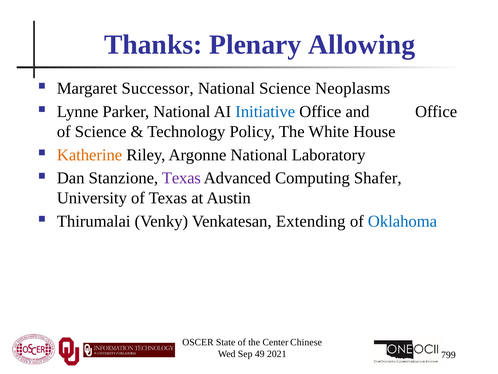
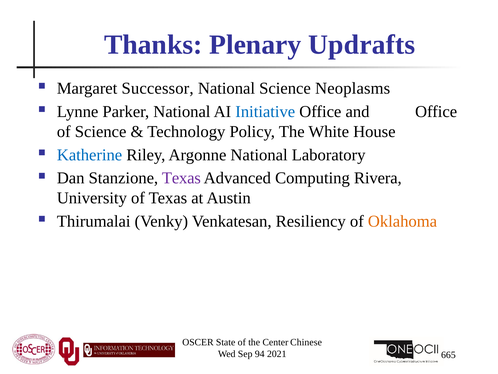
Allowing: Allowing -> Updrafts
Katherine colour: orange -> blue
Shafer: Shafer -> Rivera
Extending: Extending -> Resiliency
Oklahoma colour: blue -> orange
49: 49 -> 94
799: 799 -> 665
